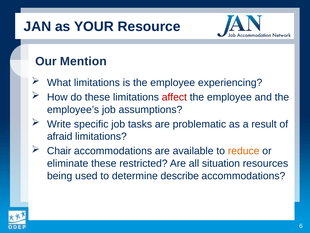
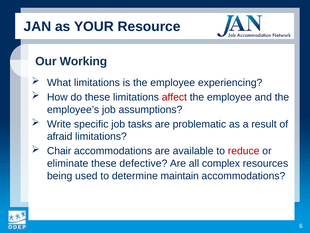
Mention: Mention -> Working
reduce colour: orange -> red
restricted: restricted -> defective
situation: situation -> complex
describe: describe -> maintain
